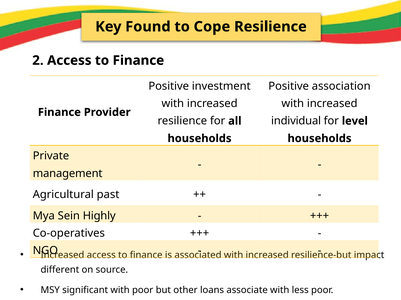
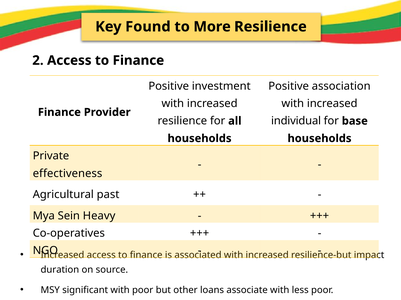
Cope: Cope -> More
level: level -> base
management: management -> effectiveness
Highly: Highly -> Heavy
different: different -> duration
